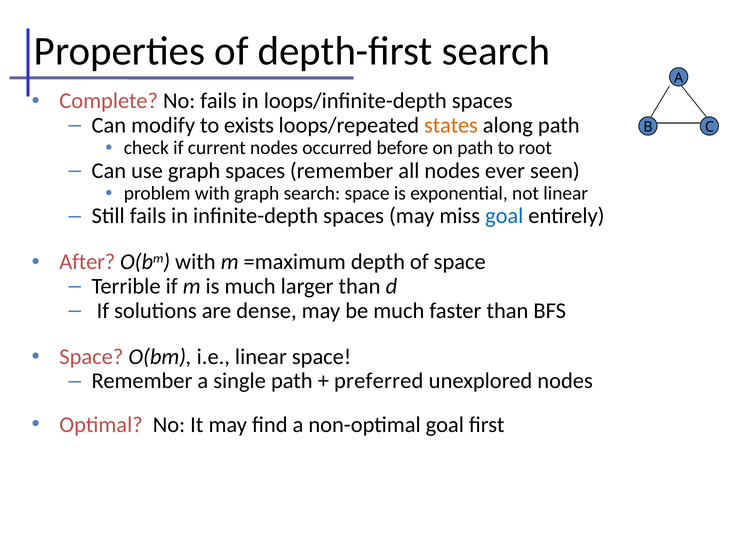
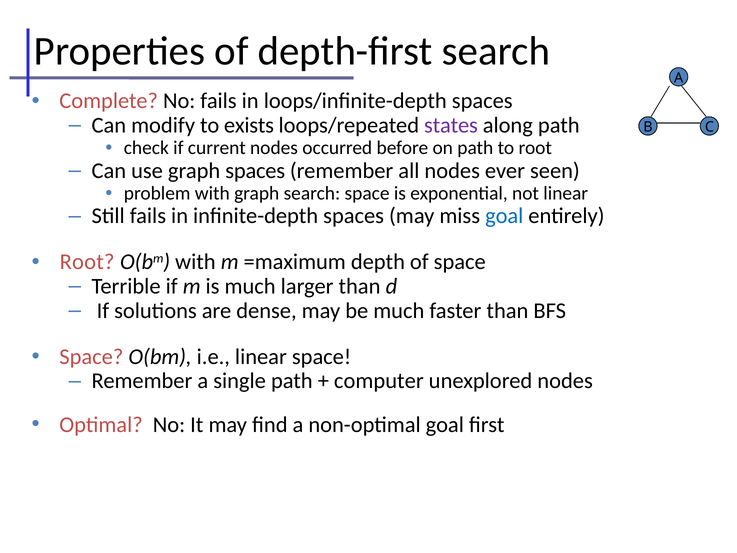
states colour: orange -> purple
After at (87, 262): After -> Root
preferred: preferred -> computer
